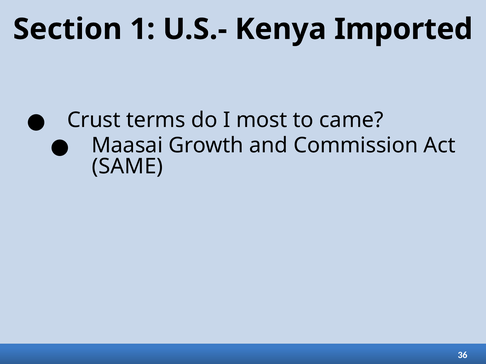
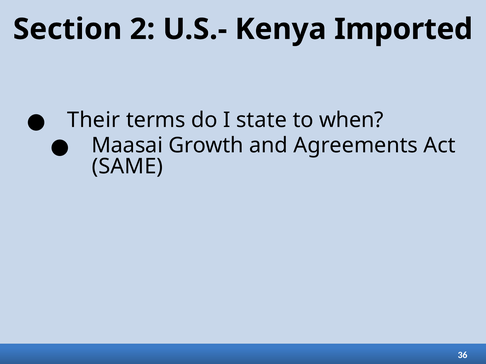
1: 1 -> 2
Crust: Crust -> Their
most: most -> state
came: came -> when
Commission: Commission -> Agreements
